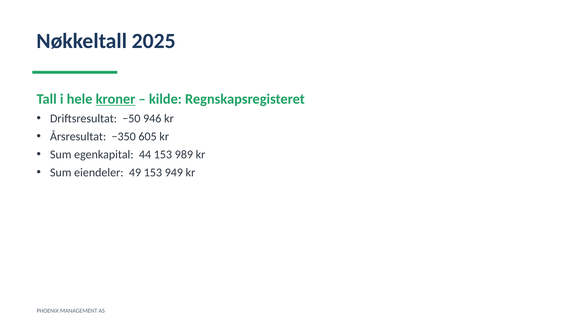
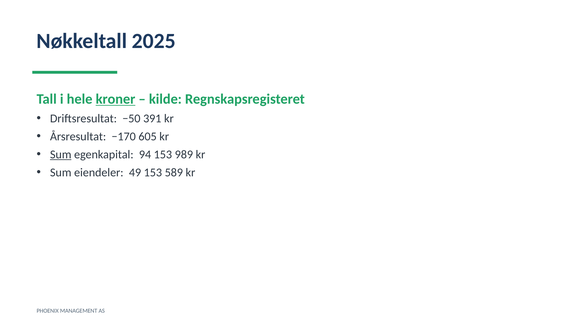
946: 946 -> 391
−350: −350 -> −170
Sum at (61, 154) underline: none -> present
44: 44 -> 94
949: 949 -> 589
